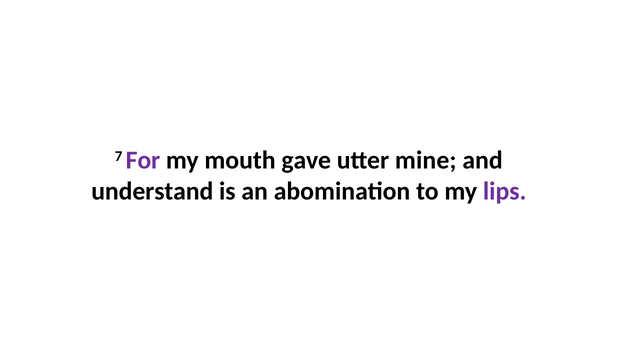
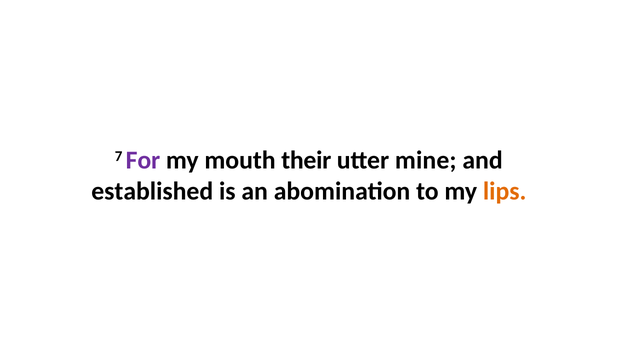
gave: gave -> their
understand: understand -> established
lips colour: purple -> orange
